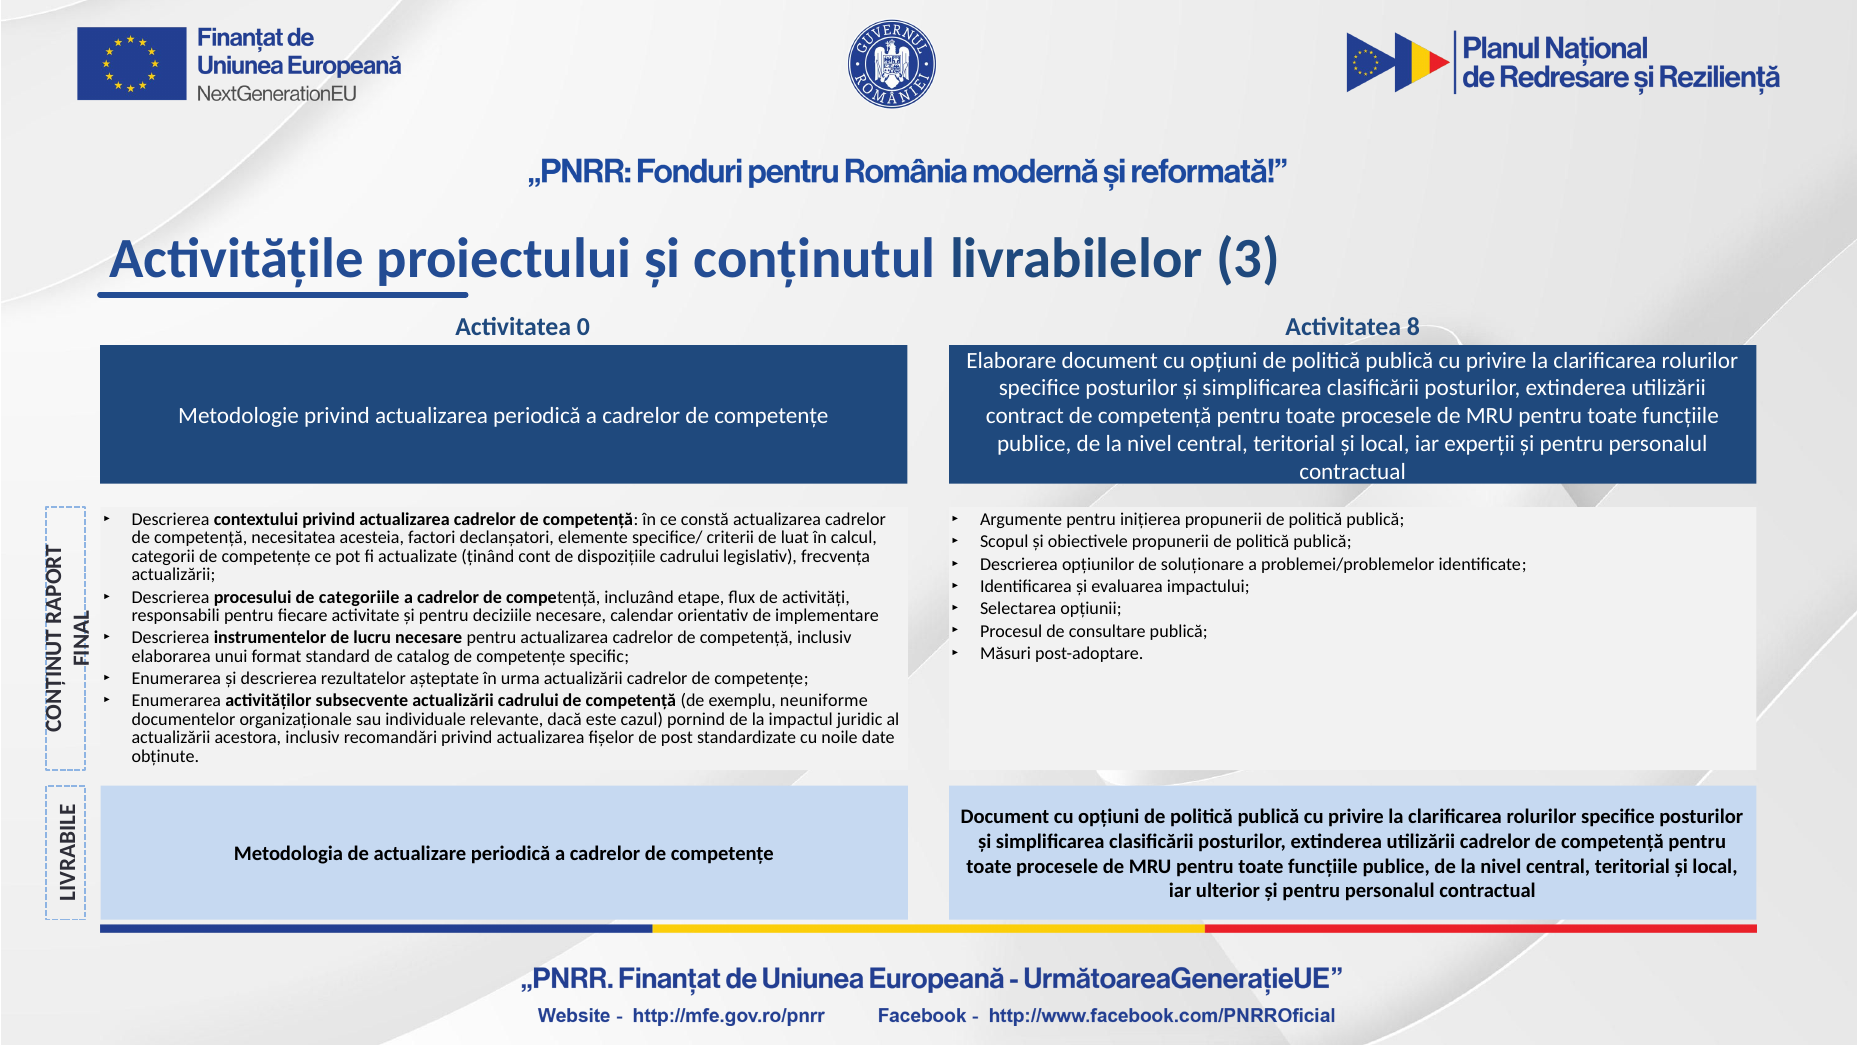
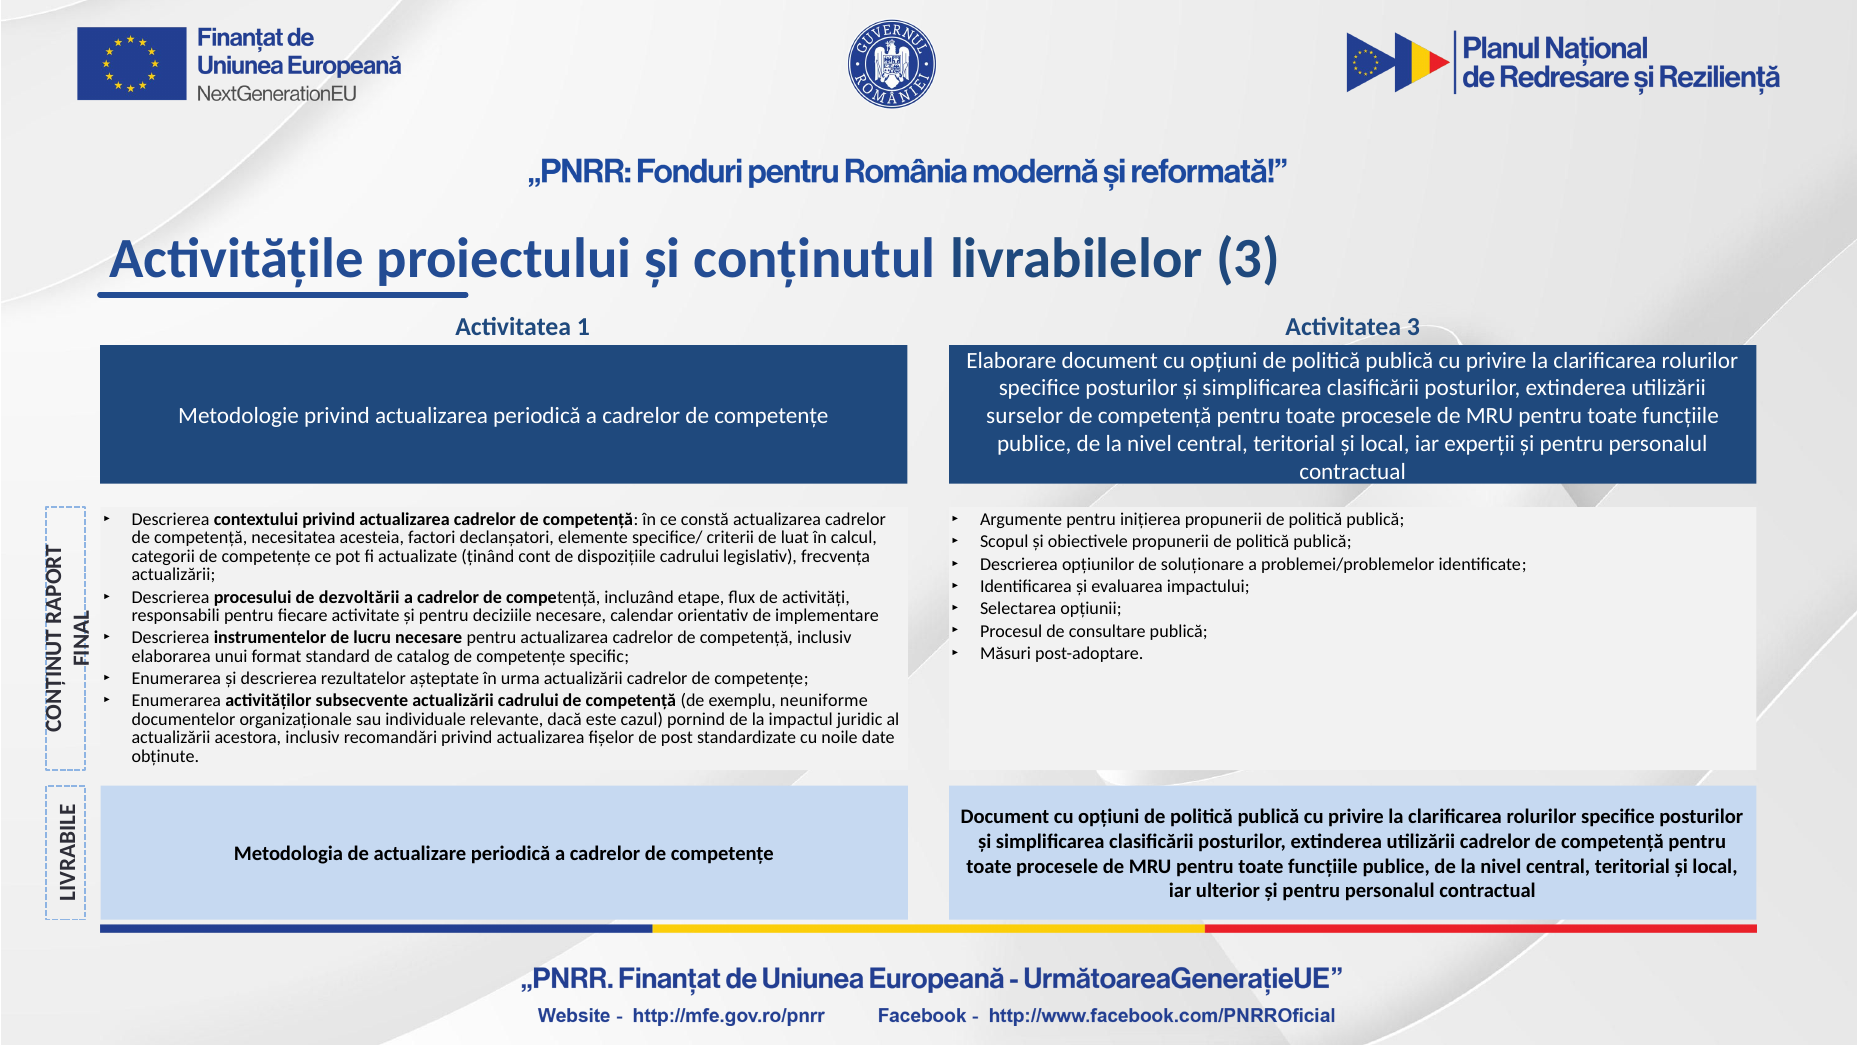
0: 0 -> 1
Activitatea 8: 8 -> 3
contract: contract -> surselor
categoriile: categoriile -> dezvoltării
